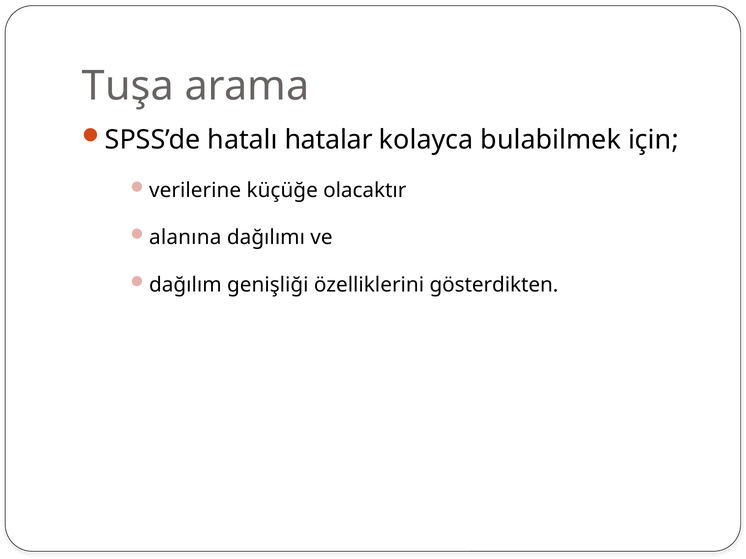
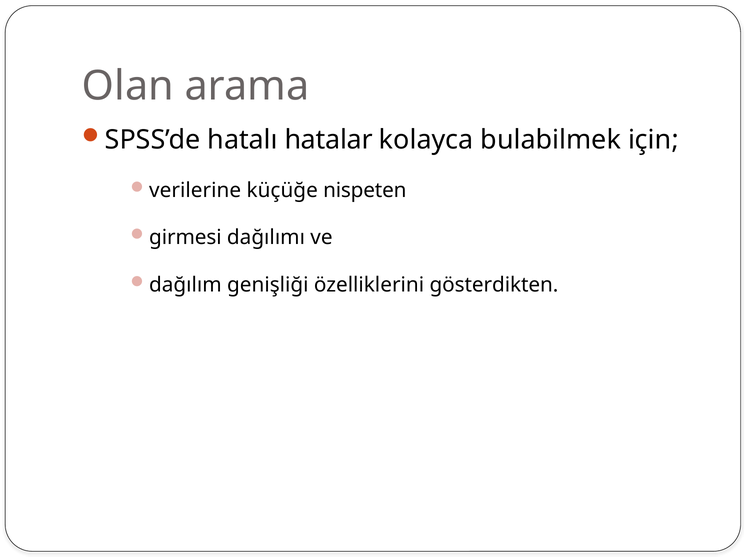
Tuşa: Tuşa -> Olan
olacaktır: olacaktır -> nispeten
alanına: alanına -> girmesi
